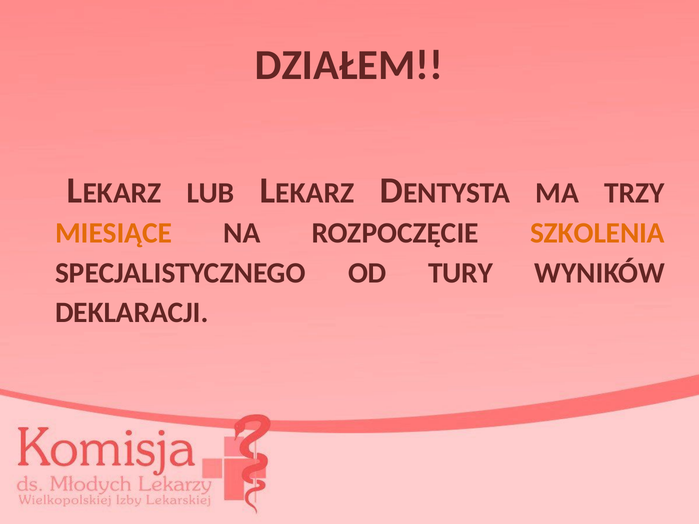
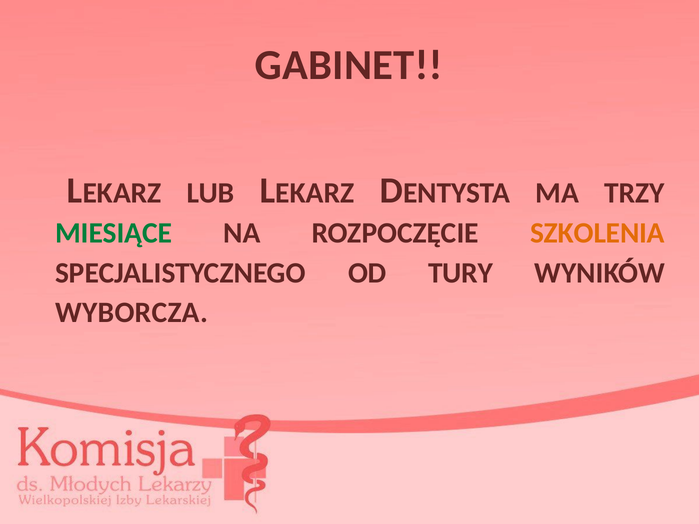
DZIAŁEM: DZIAŁEM -> GABINET
MIESIĄCE colour: orange -> green
DEKLARACJI: DEKLARACJI -> WYBORCZA
